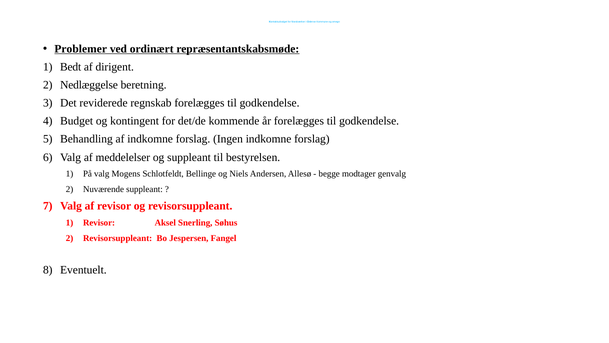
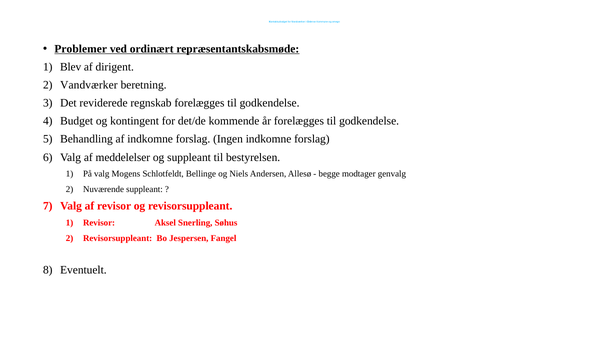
Bedt: Bedt -> Blev
Nedlæggelse at (89, 85): Nedlæggelse -> Vandværker
